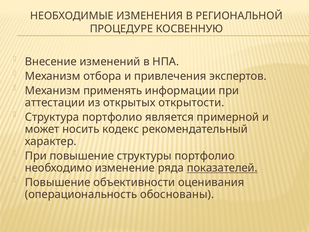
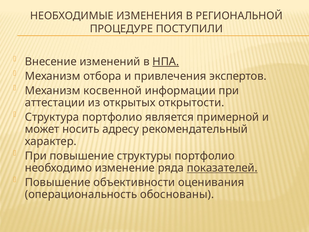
КОСВЕННУЮ: КОСВЕННУЮ -> ПОСТУПИЛИ
НПА underline: none -> present
применять: применять -> косвенной
кодекс: кодекс -> адресу
